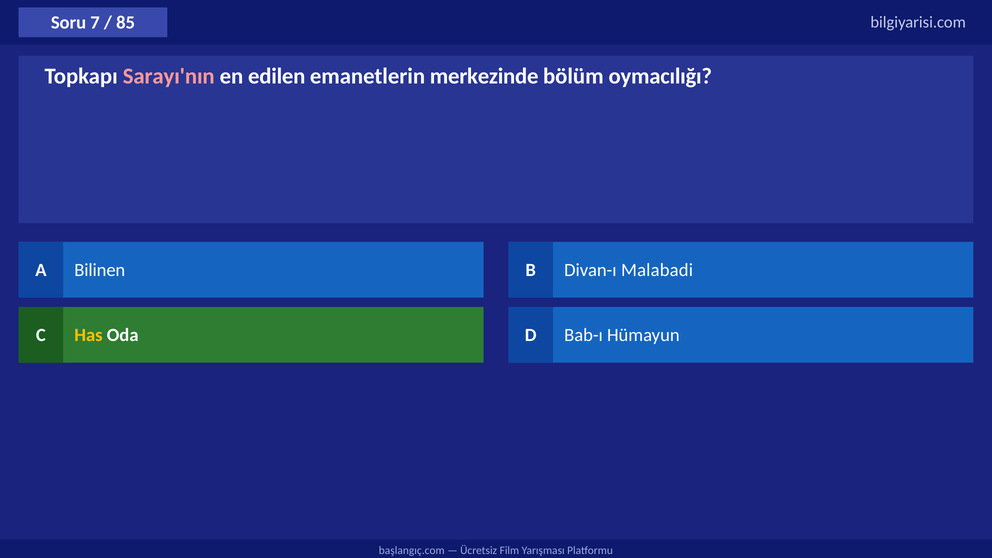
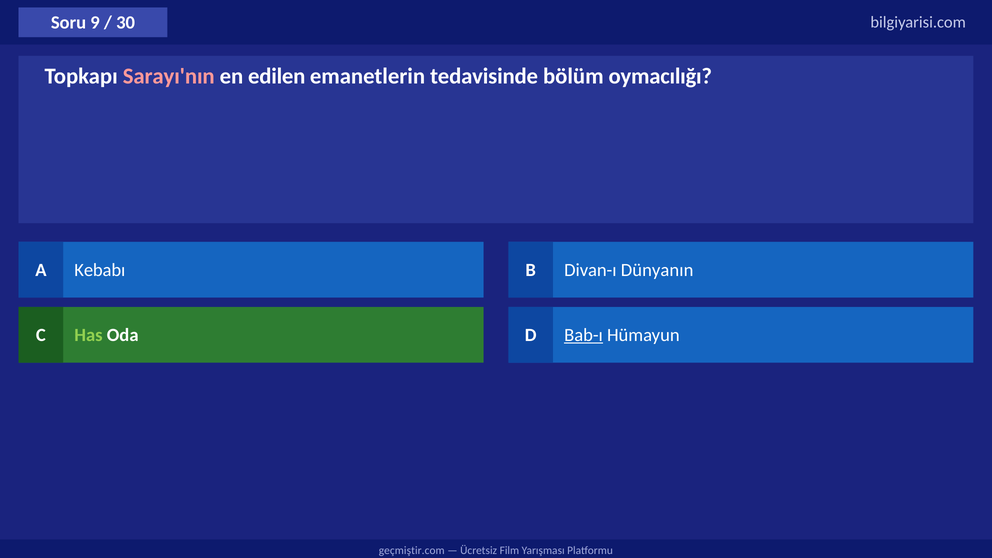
7: 7 -> 9
85: 85 -> 30
merkezinde: merkezinde -> tedavisinde
Bilinen: Bilinen -> Kebabı
Malabadi: Malabadi -> Dünyanın
Has colour: yellow -> light green
Bab-ı underline: none -> present
başlangıç.com: başlangıç.com -> geçmiştir.com
